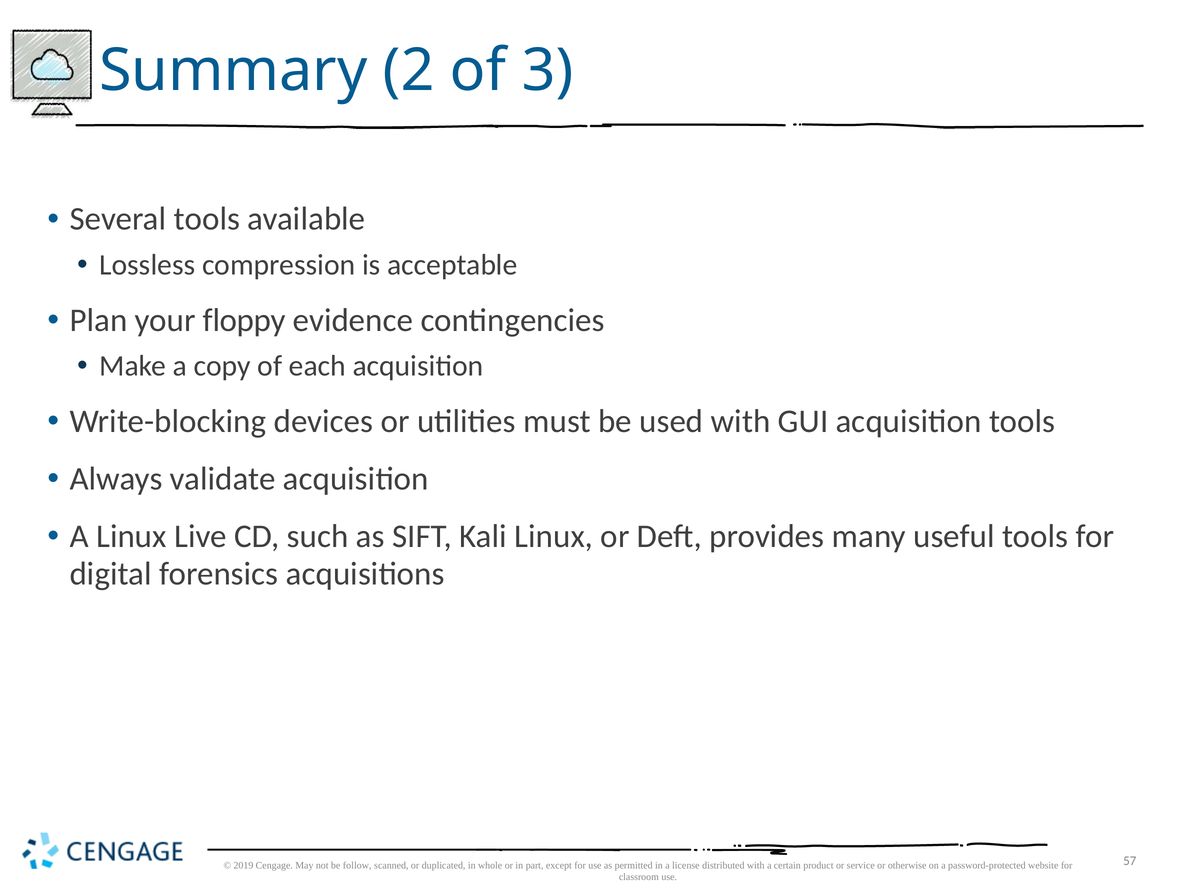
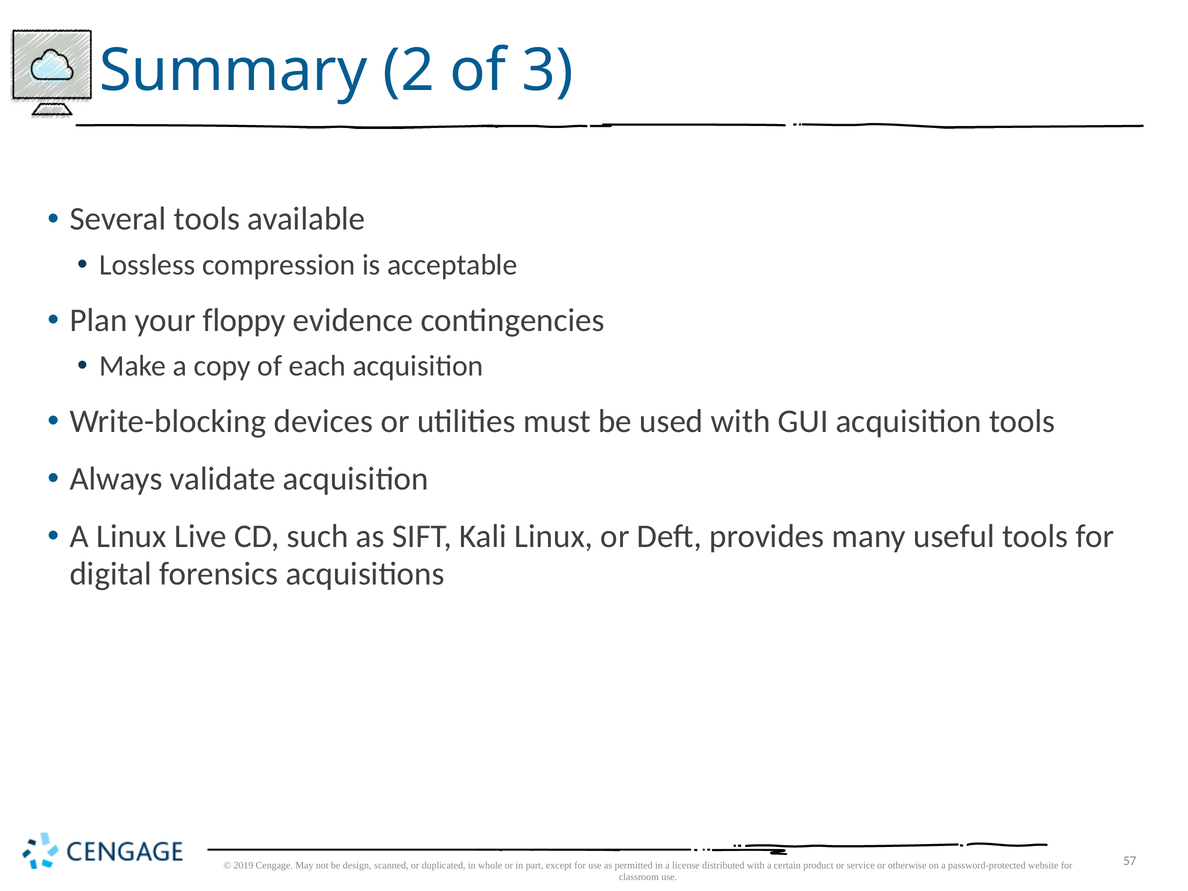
follow: follow -> design
